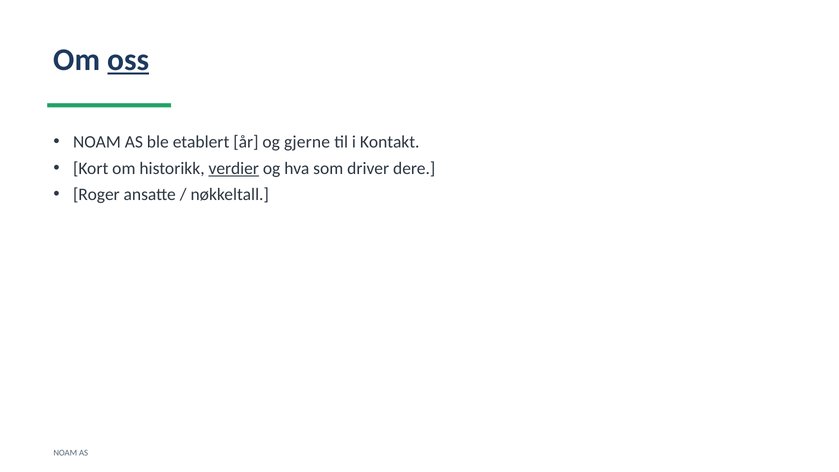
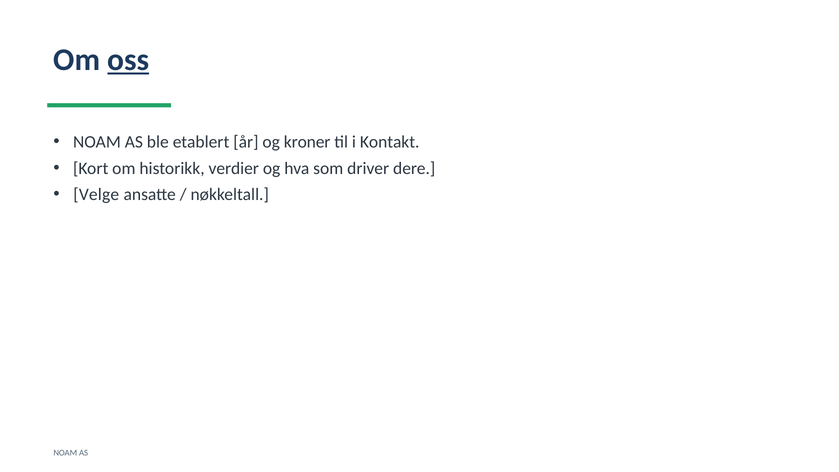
gjerne: gjerne -> kroner
verdier underline: present -> none
Roger: Roger -> Velge
